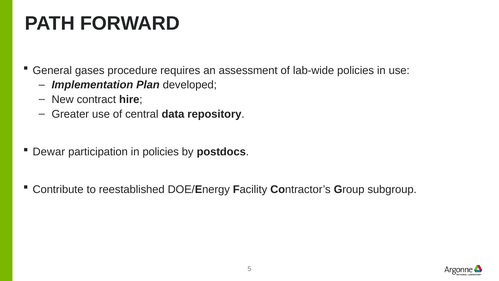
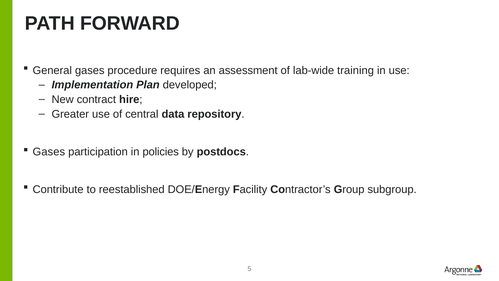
lab-wide policies: policies -> training
Dewar at (49, 152): Dewar -> Gases
